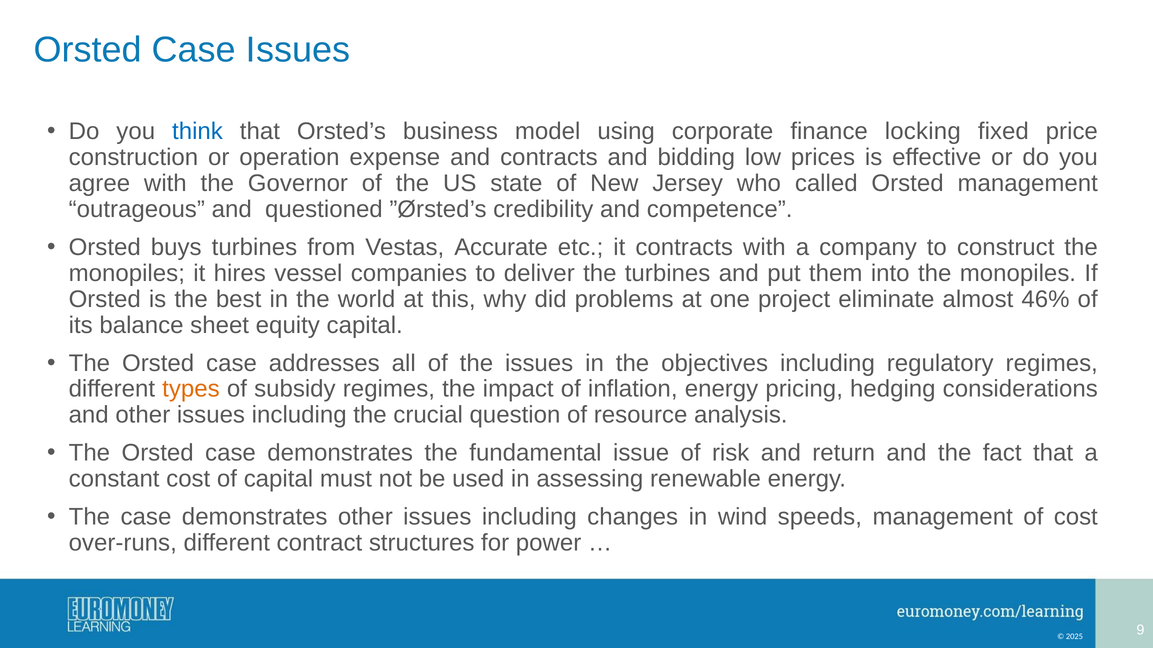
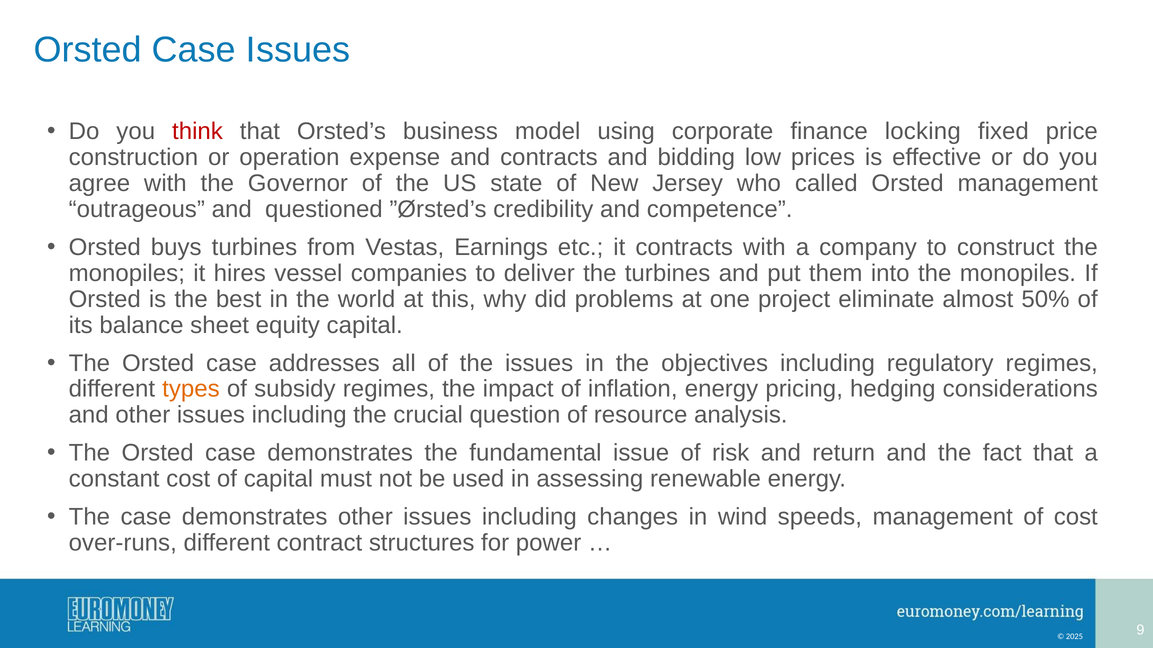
think colour: blue -> red
Accurate: Accurate -> Earnings
46%: 46% -> 50%
